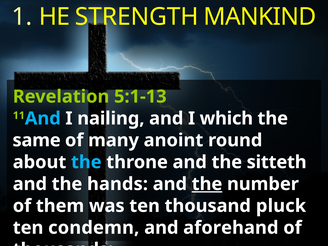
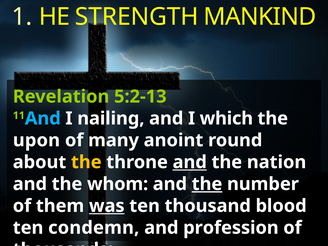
5:1-13: 5:1-13 -> 5:2-13
same: same -> upon
the at (86, 162) colour: light blue -> yellow
and at (190, 162) underline: none -> present
sitteth: sitteth -> nation
hands: hands -> whom
was underline: none -> present
pluck: pluck -> blood
aforehand: aforehand -> profession
